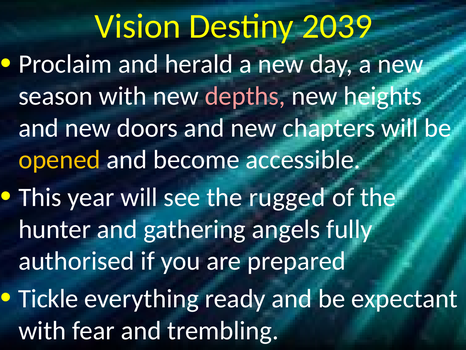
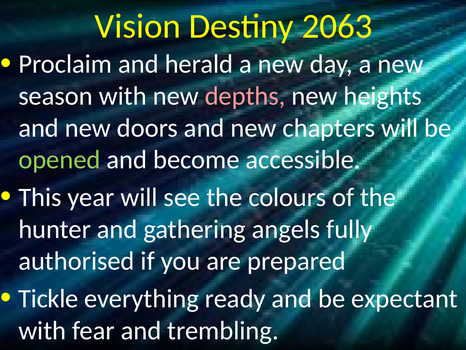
2039: 2039 -> 2063
opened colour: yellow -> light green
rugged: rugged -> colours
